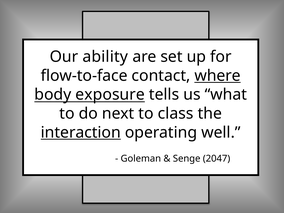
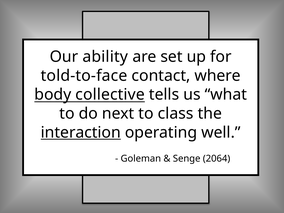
flow-to-face: flow-to-face -> told-to-face
where underline: present -> none
exposure: exposure -> collective
2047: 2047 -> 2064
